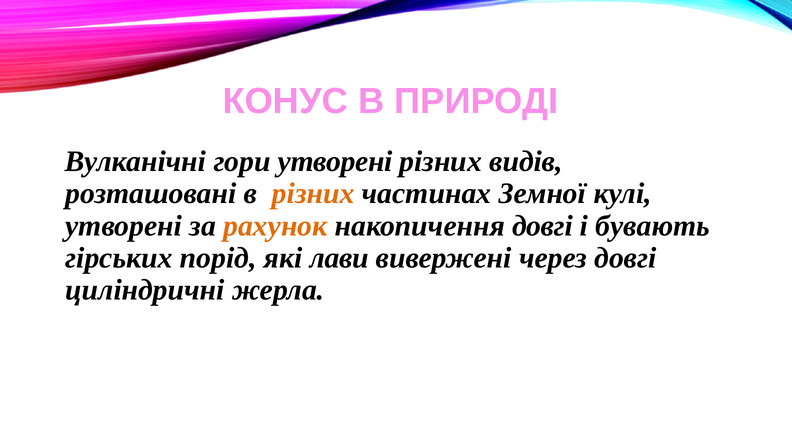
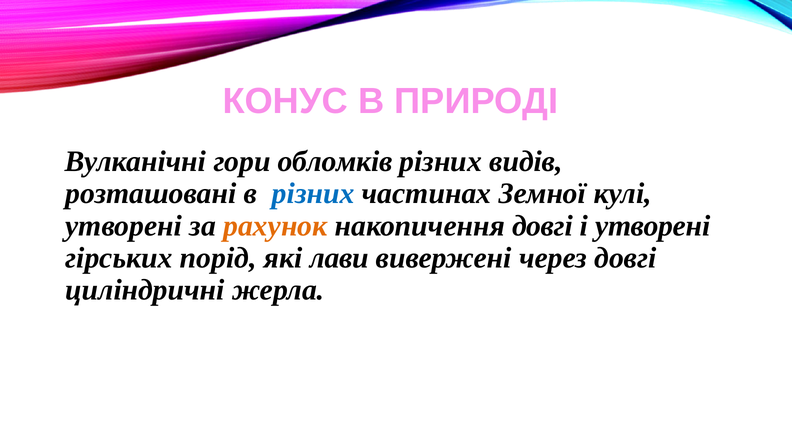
гори утворені: утворені -> обломків
різних at (313, 193) colour: orange -> blue
і бувають: бувають -> утворені
